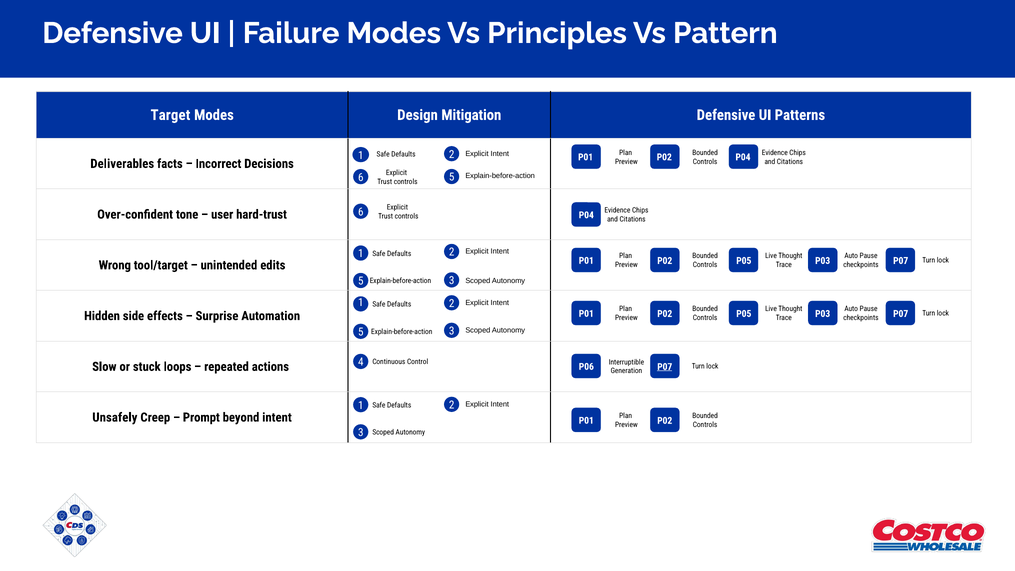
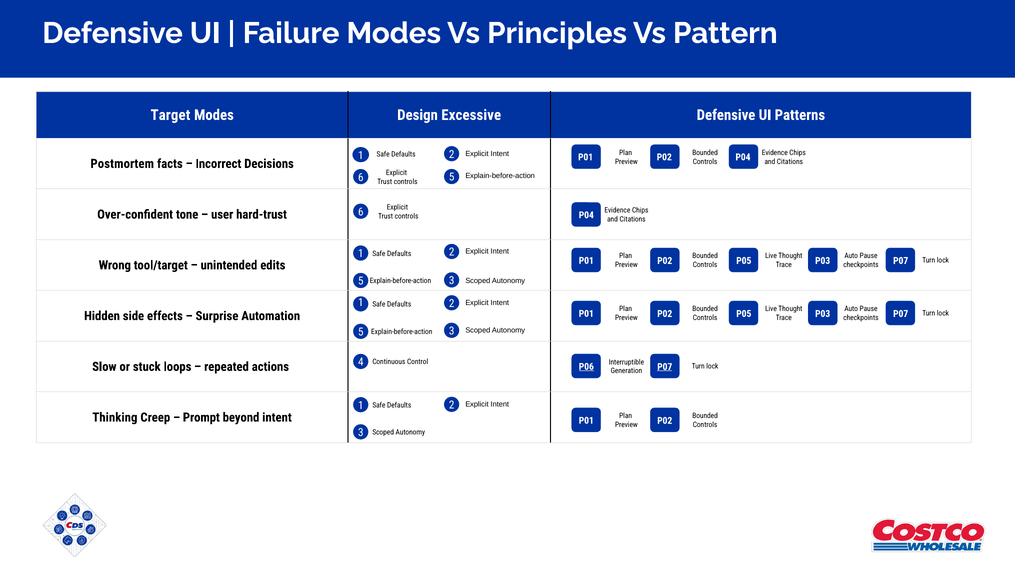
Mitigation: Mitigation -> Excessive
Deliverables: Deliverables -> Postmortem
P06 underline: none -> present
Unsafely: Unsafely -> Thinking
